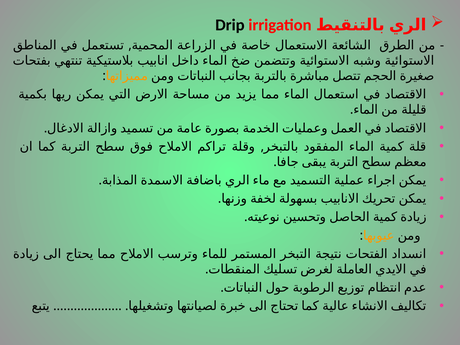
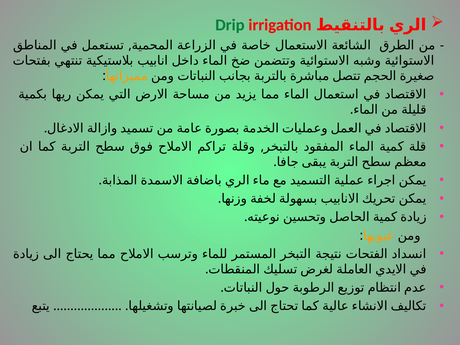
Drip colour: black -> green
